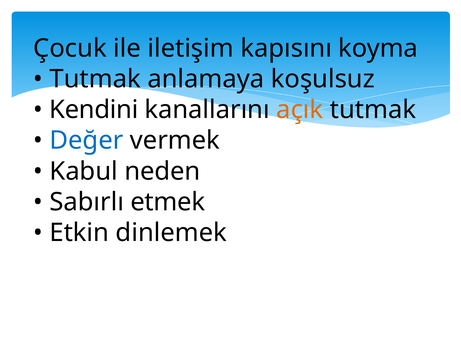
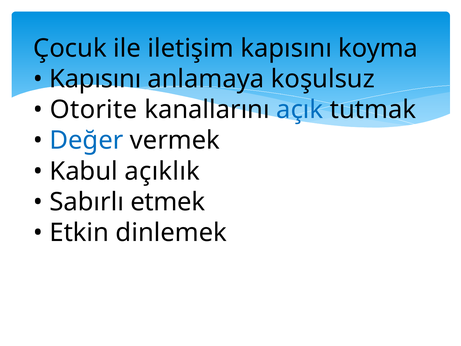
Tutmak at (95, 79): Tutmak -> Kapısını
Kendini: Kendini -> Otorite
açık colour: orange -> blue
neden: neden -> açıklık
